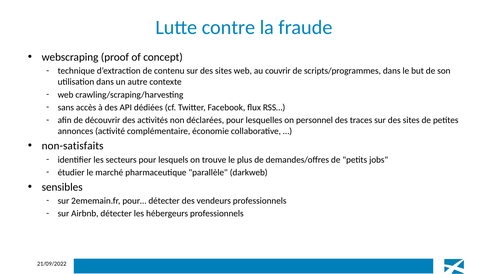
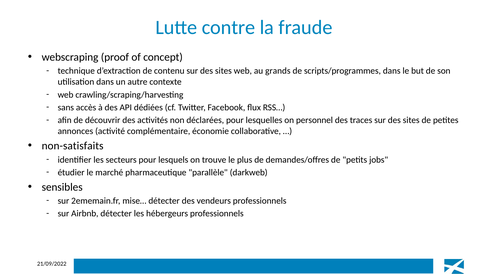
couvrir: couvrir -> grands
pour…: pour… -> mise…
